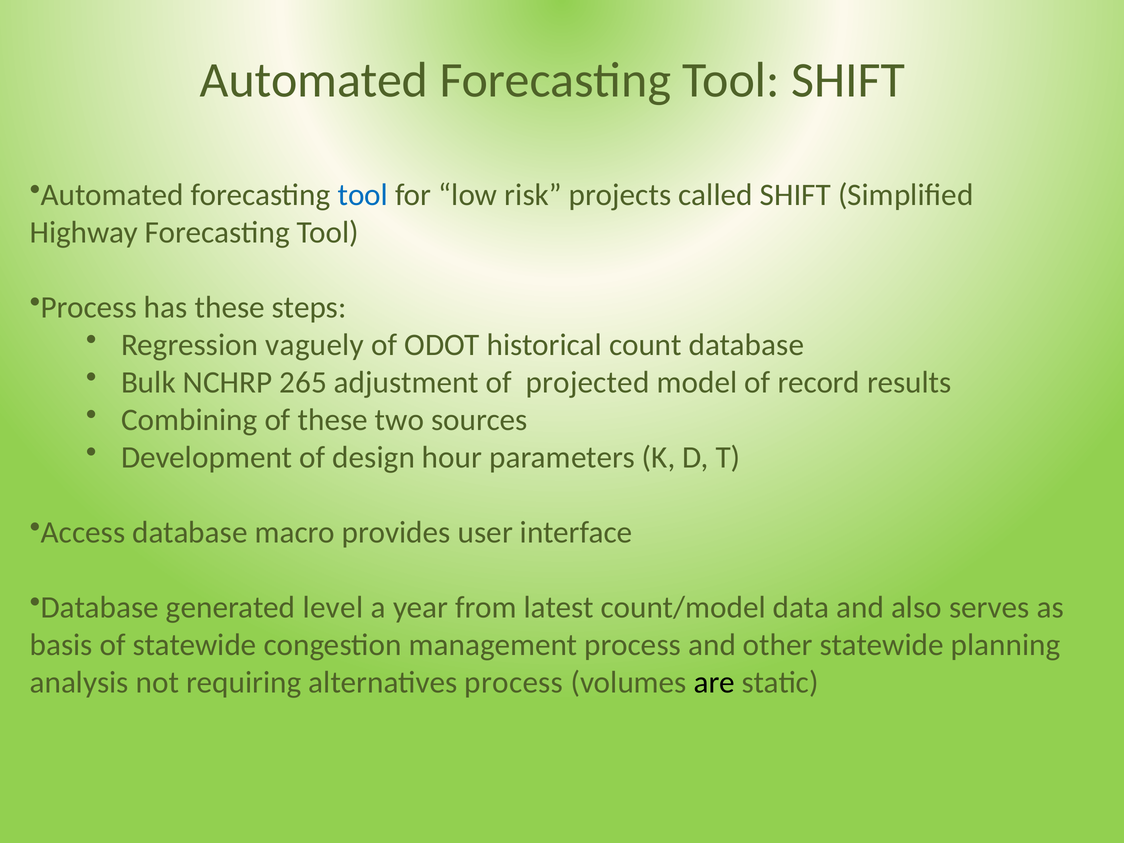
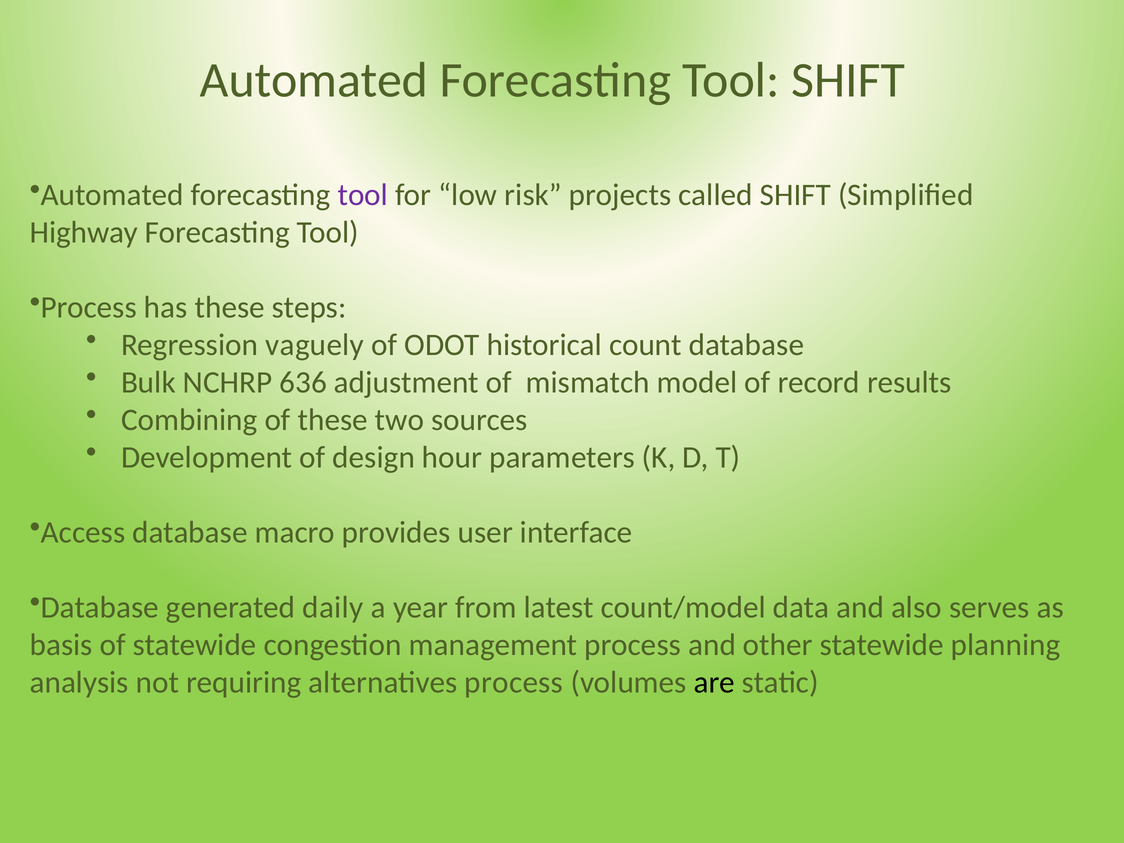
tool at (363, 195) colour: blue -> purple
265: 265 -> 636
projected: projected -> mismatch
level: level -> daily
